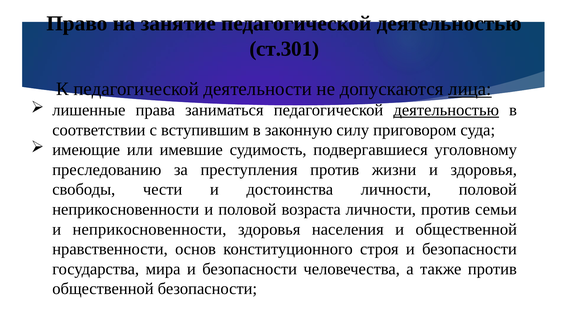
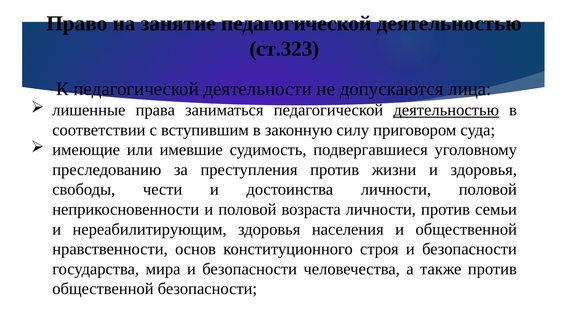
ст.301: ст.301 -> ст.323
лица underline: present -> none
и неприкосновенности: неприкосновенности -> нереабилитирующим
